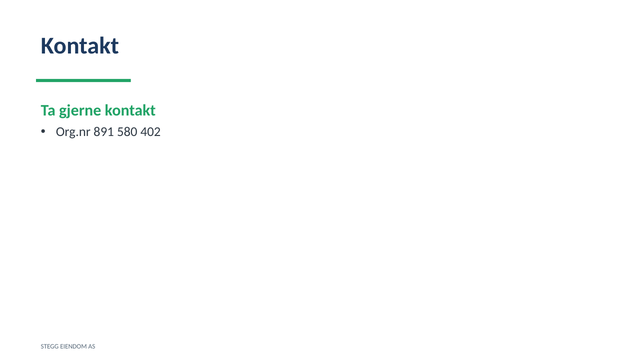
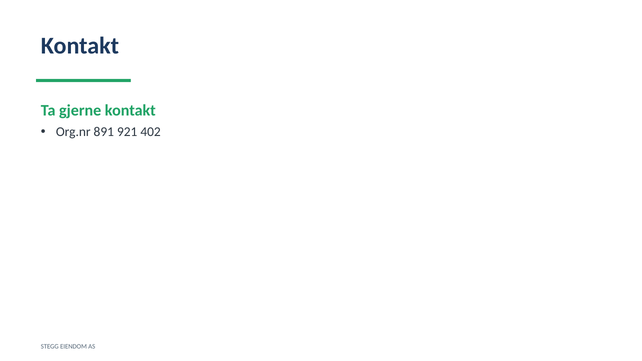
580: 580 -> 921
